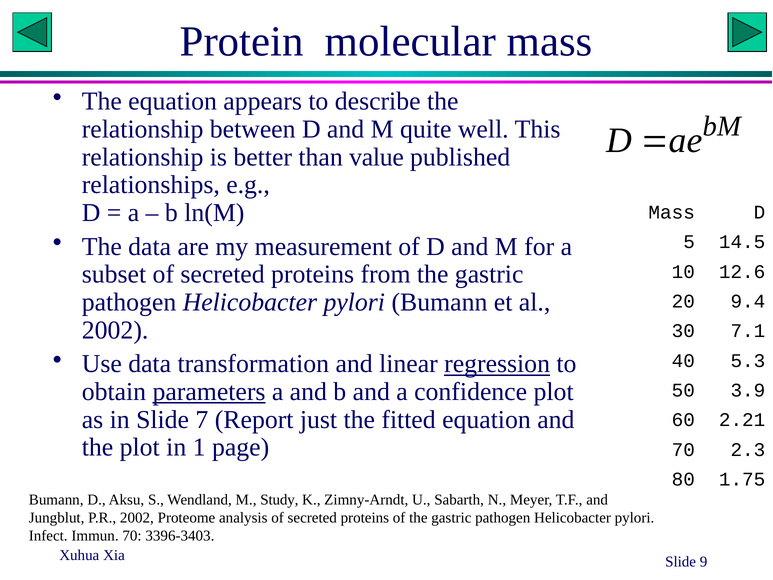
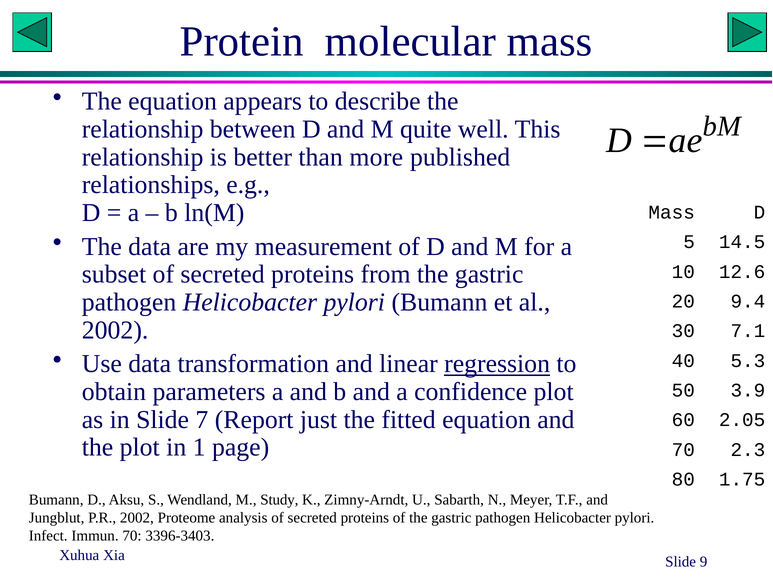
value: value -> more
parameters underline: present -> none
2.21: 2.21 -> 2.05
